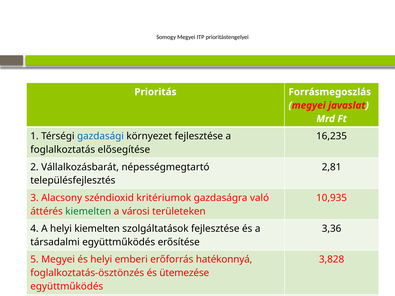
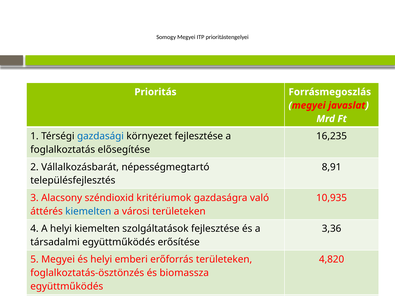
2,81: 2,81 -> 8,91
kiemelten at (88, 211) colour: green -> blue
erőforrás hatékonnyá: hatékonnyá -> területeken
3,828: 3,828 -> 4,820
ütemezése: ütemezése -> biomassza
